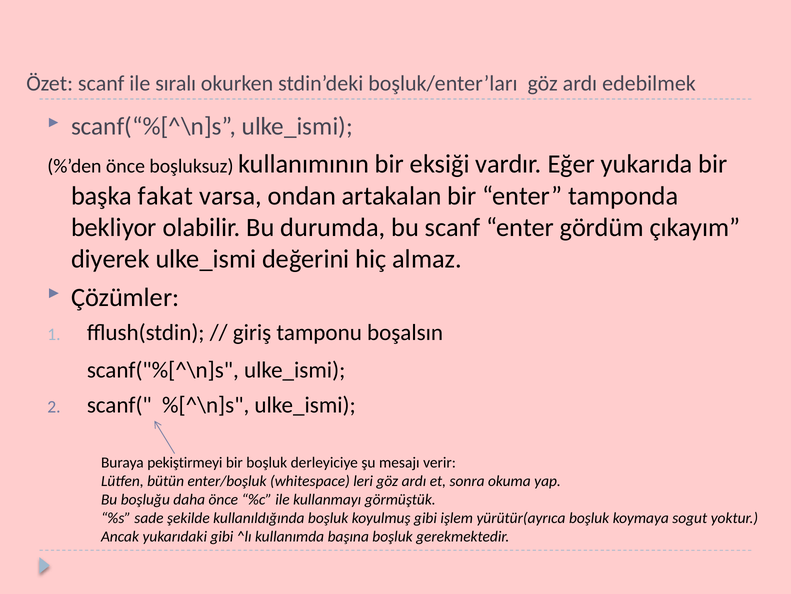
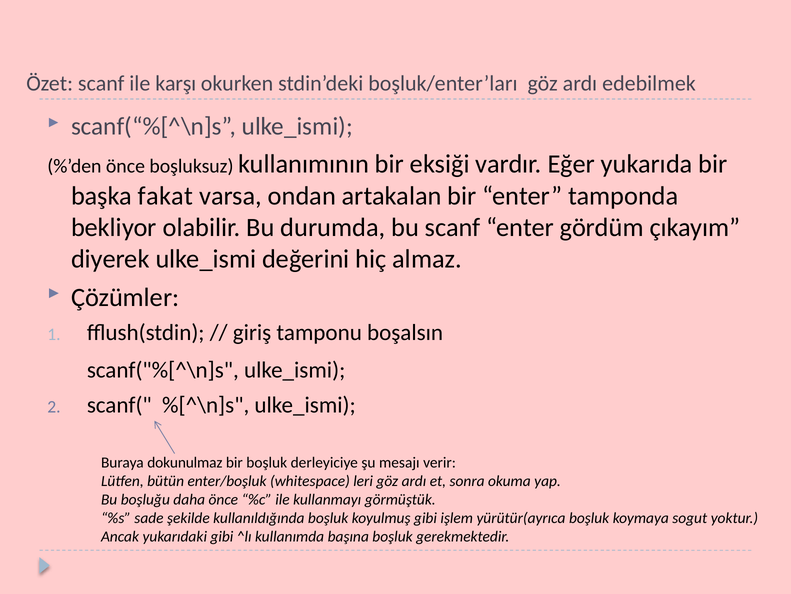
sıralı: sıralı -> karşı
pekiştirmeyi: pekiştirmeyi -> dokunulmaz
